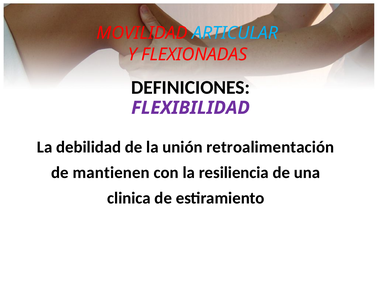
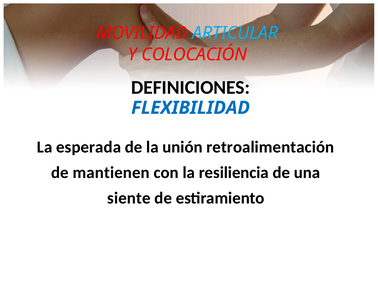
FLEXIONADAS: FLEXIONADAS -> COLOCACIÓN
FLEXIBILIDAD colour: purple -> blue
debilidad: debilidad -> esperada
clinica: clinica -> siente
